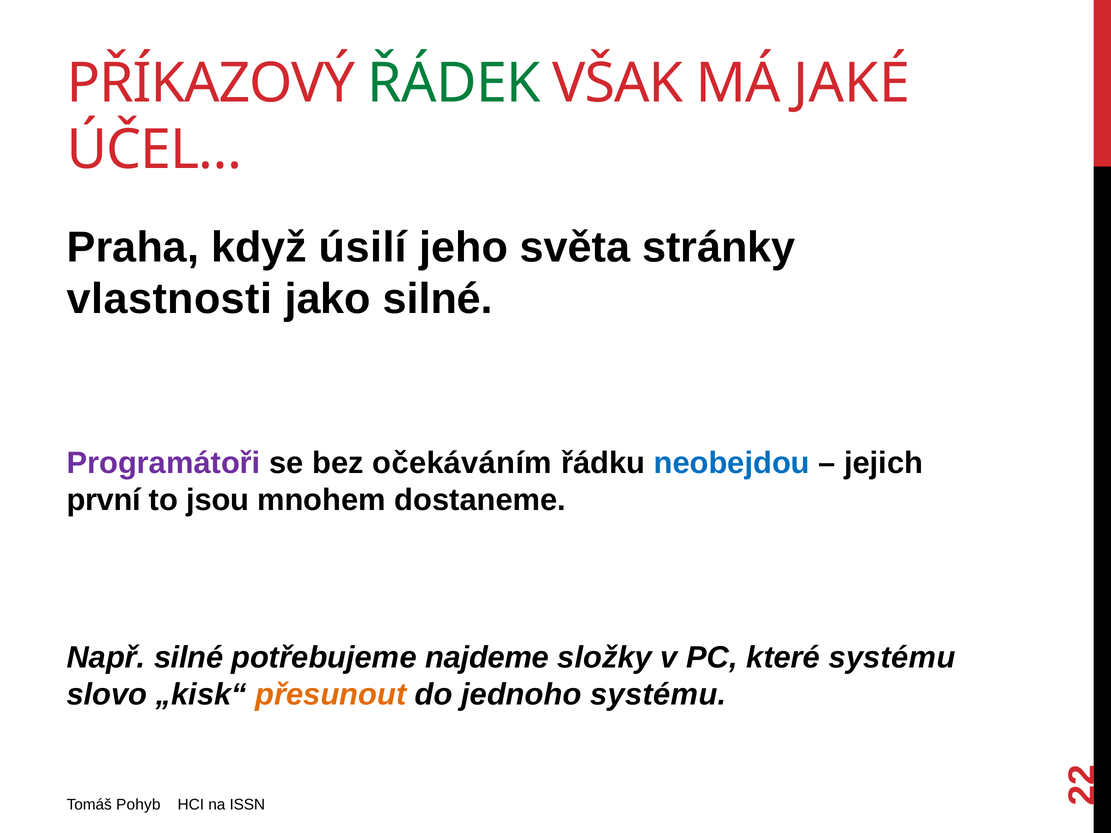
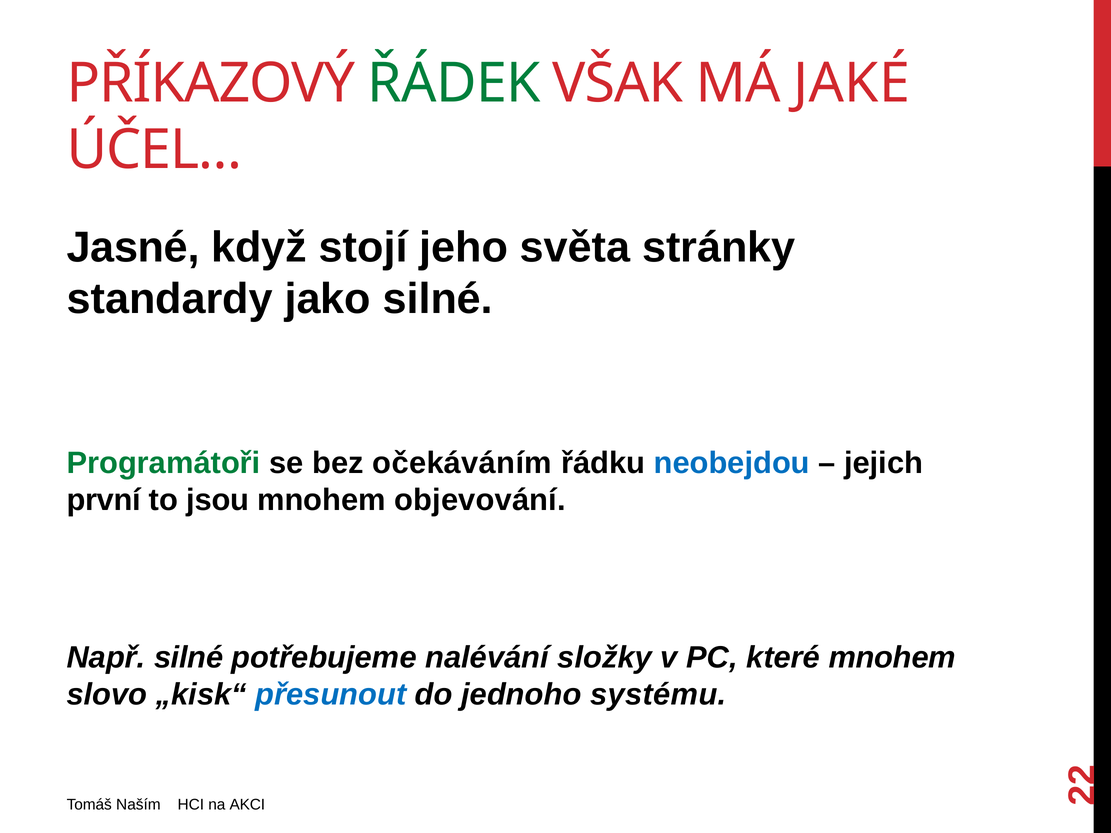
Praha: Praha -> Jasné
úsilí: úsilí -> stojí
vlastnosti: vlastnosti -> standardy
Programátoři colour: purple -> green
dostaneme: dostaneme -> objevování
najdeme: najdeme -> nalévání
které systému: systému -> mnohem
přesunout colour: orange -> blue
Pohyb: Pohyb -> Naším
ISSN: ISSN -> AKCI
